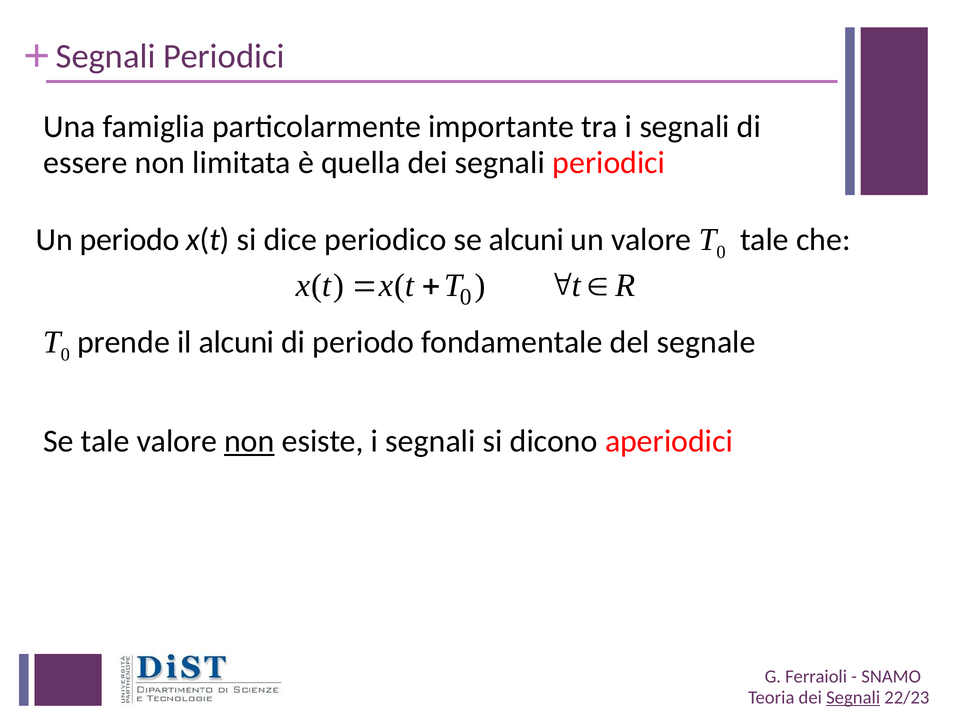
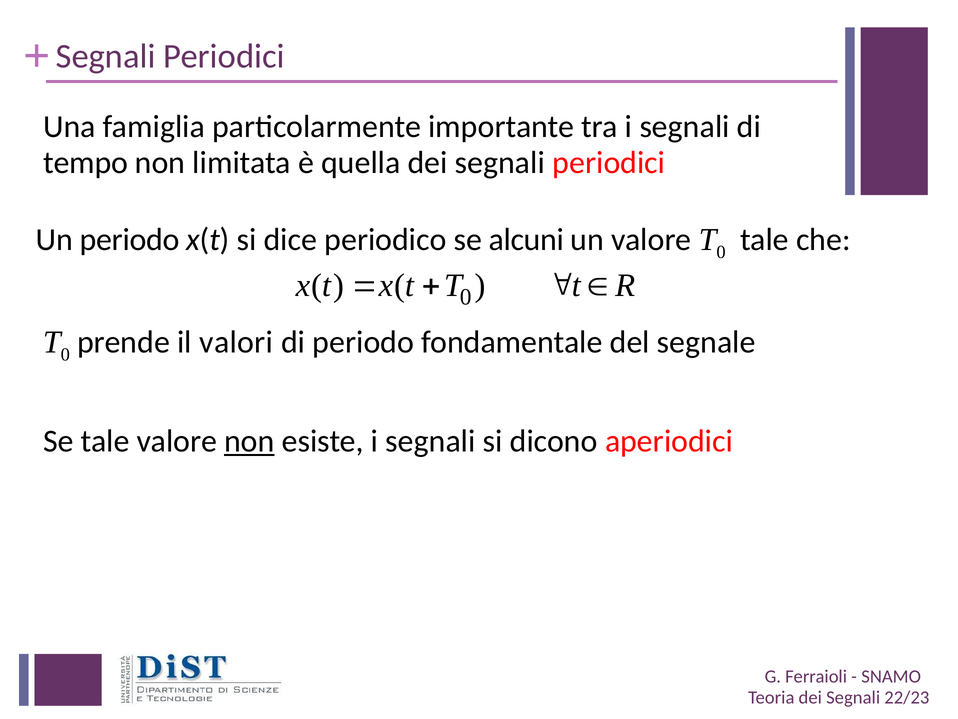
essere: essere -> tempo
il alcuni: alcuni -> valori
Segnali at (853, 697) underline: present -> none
